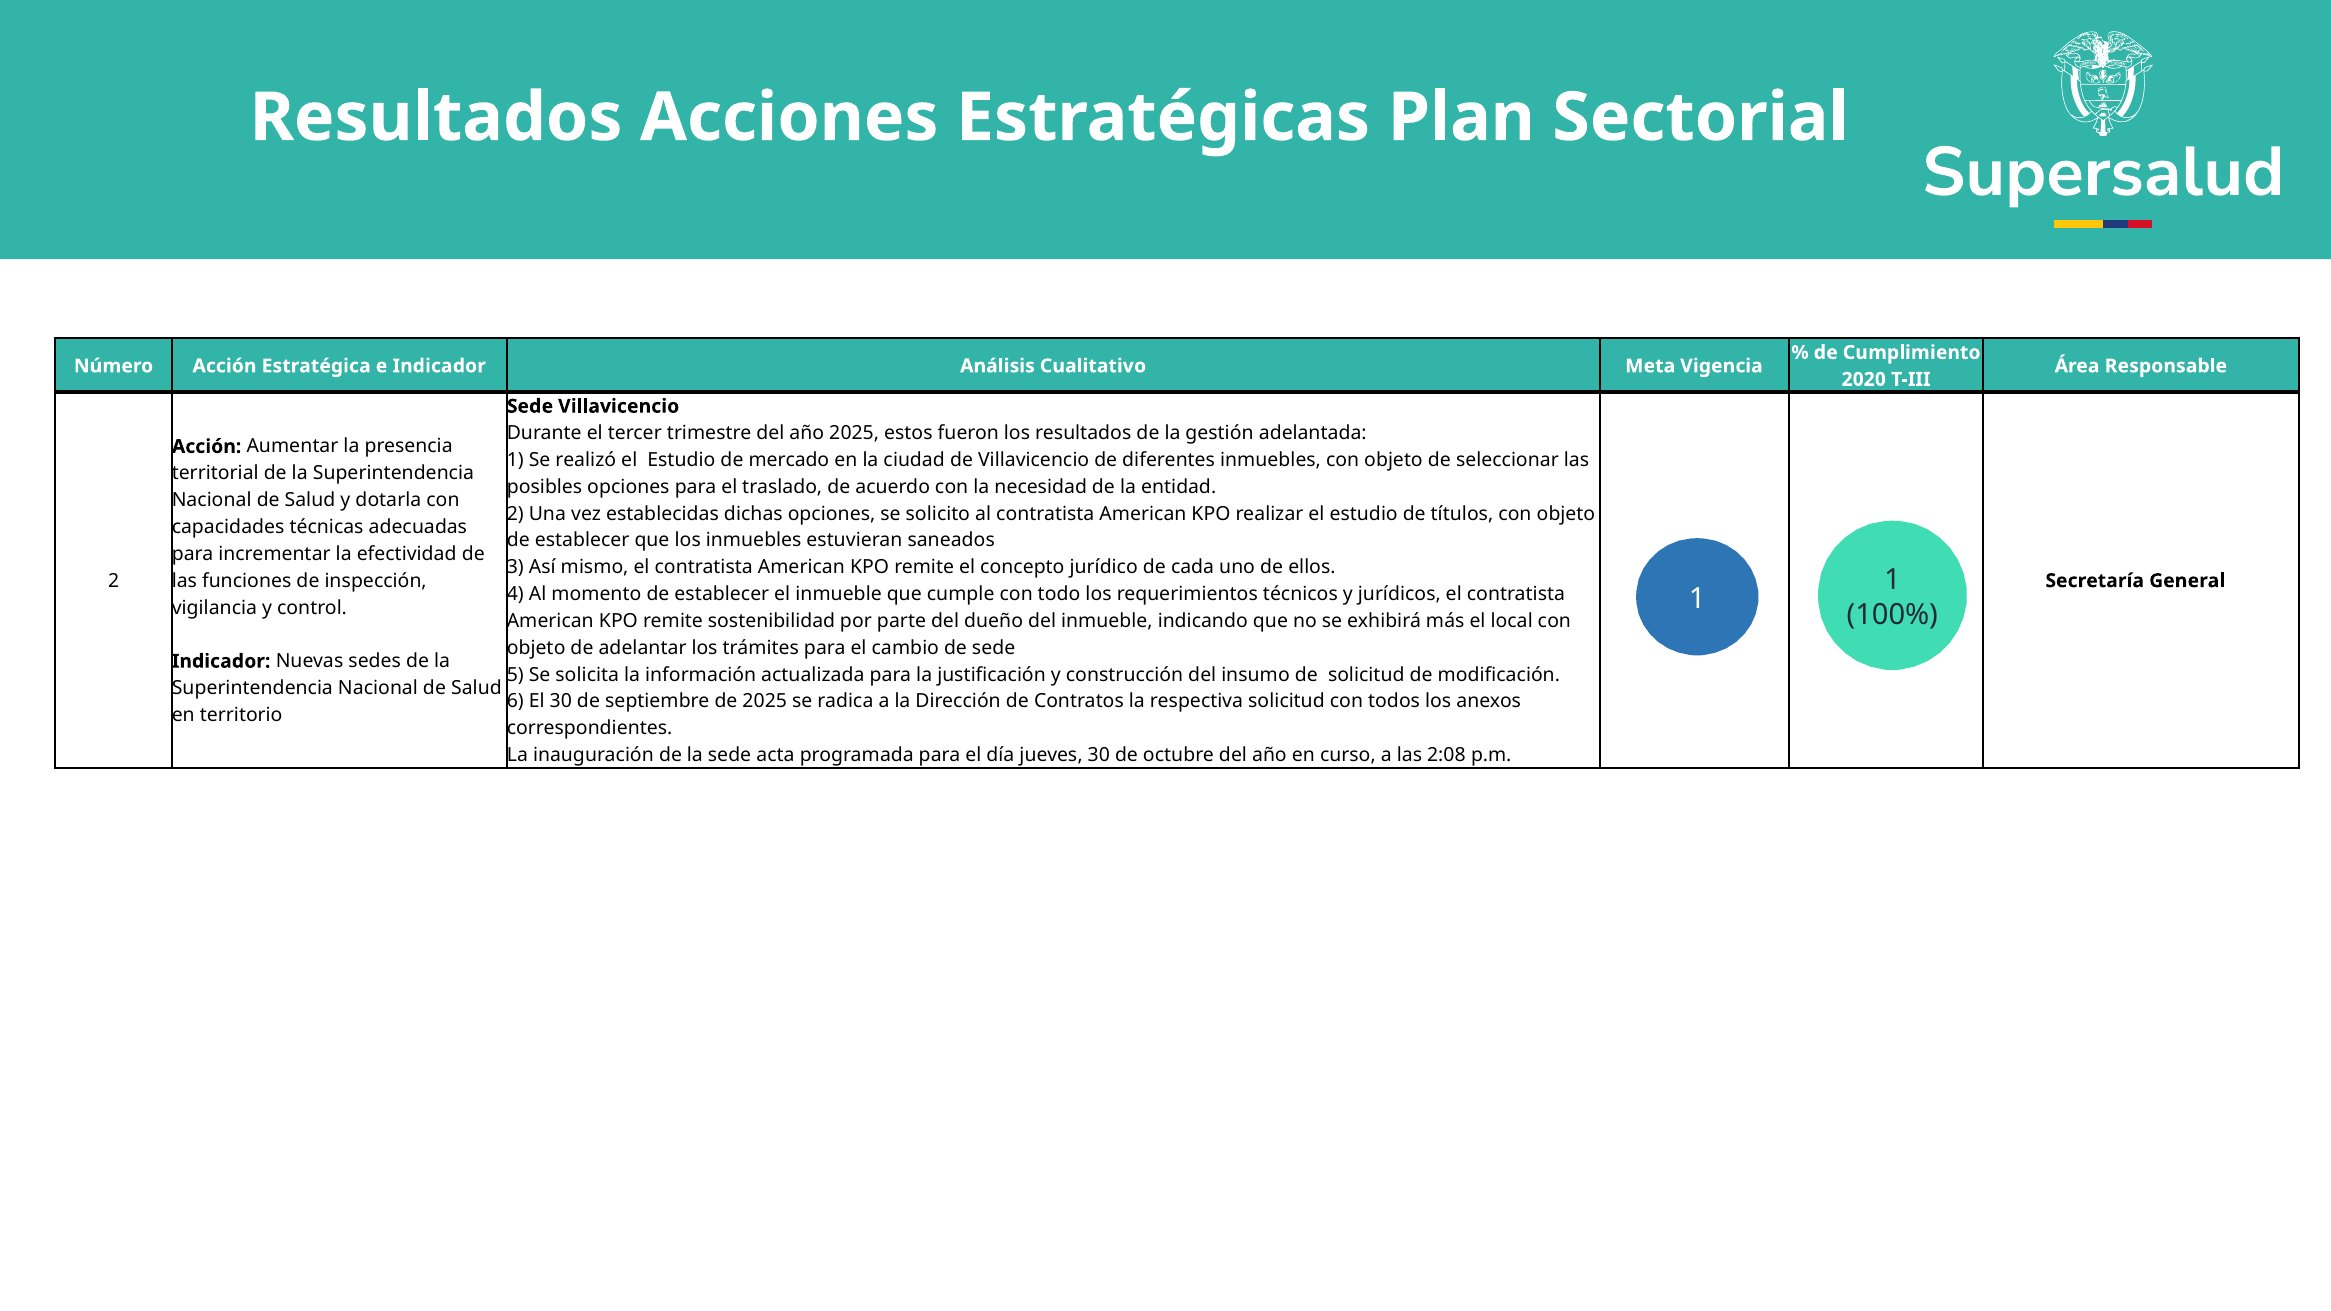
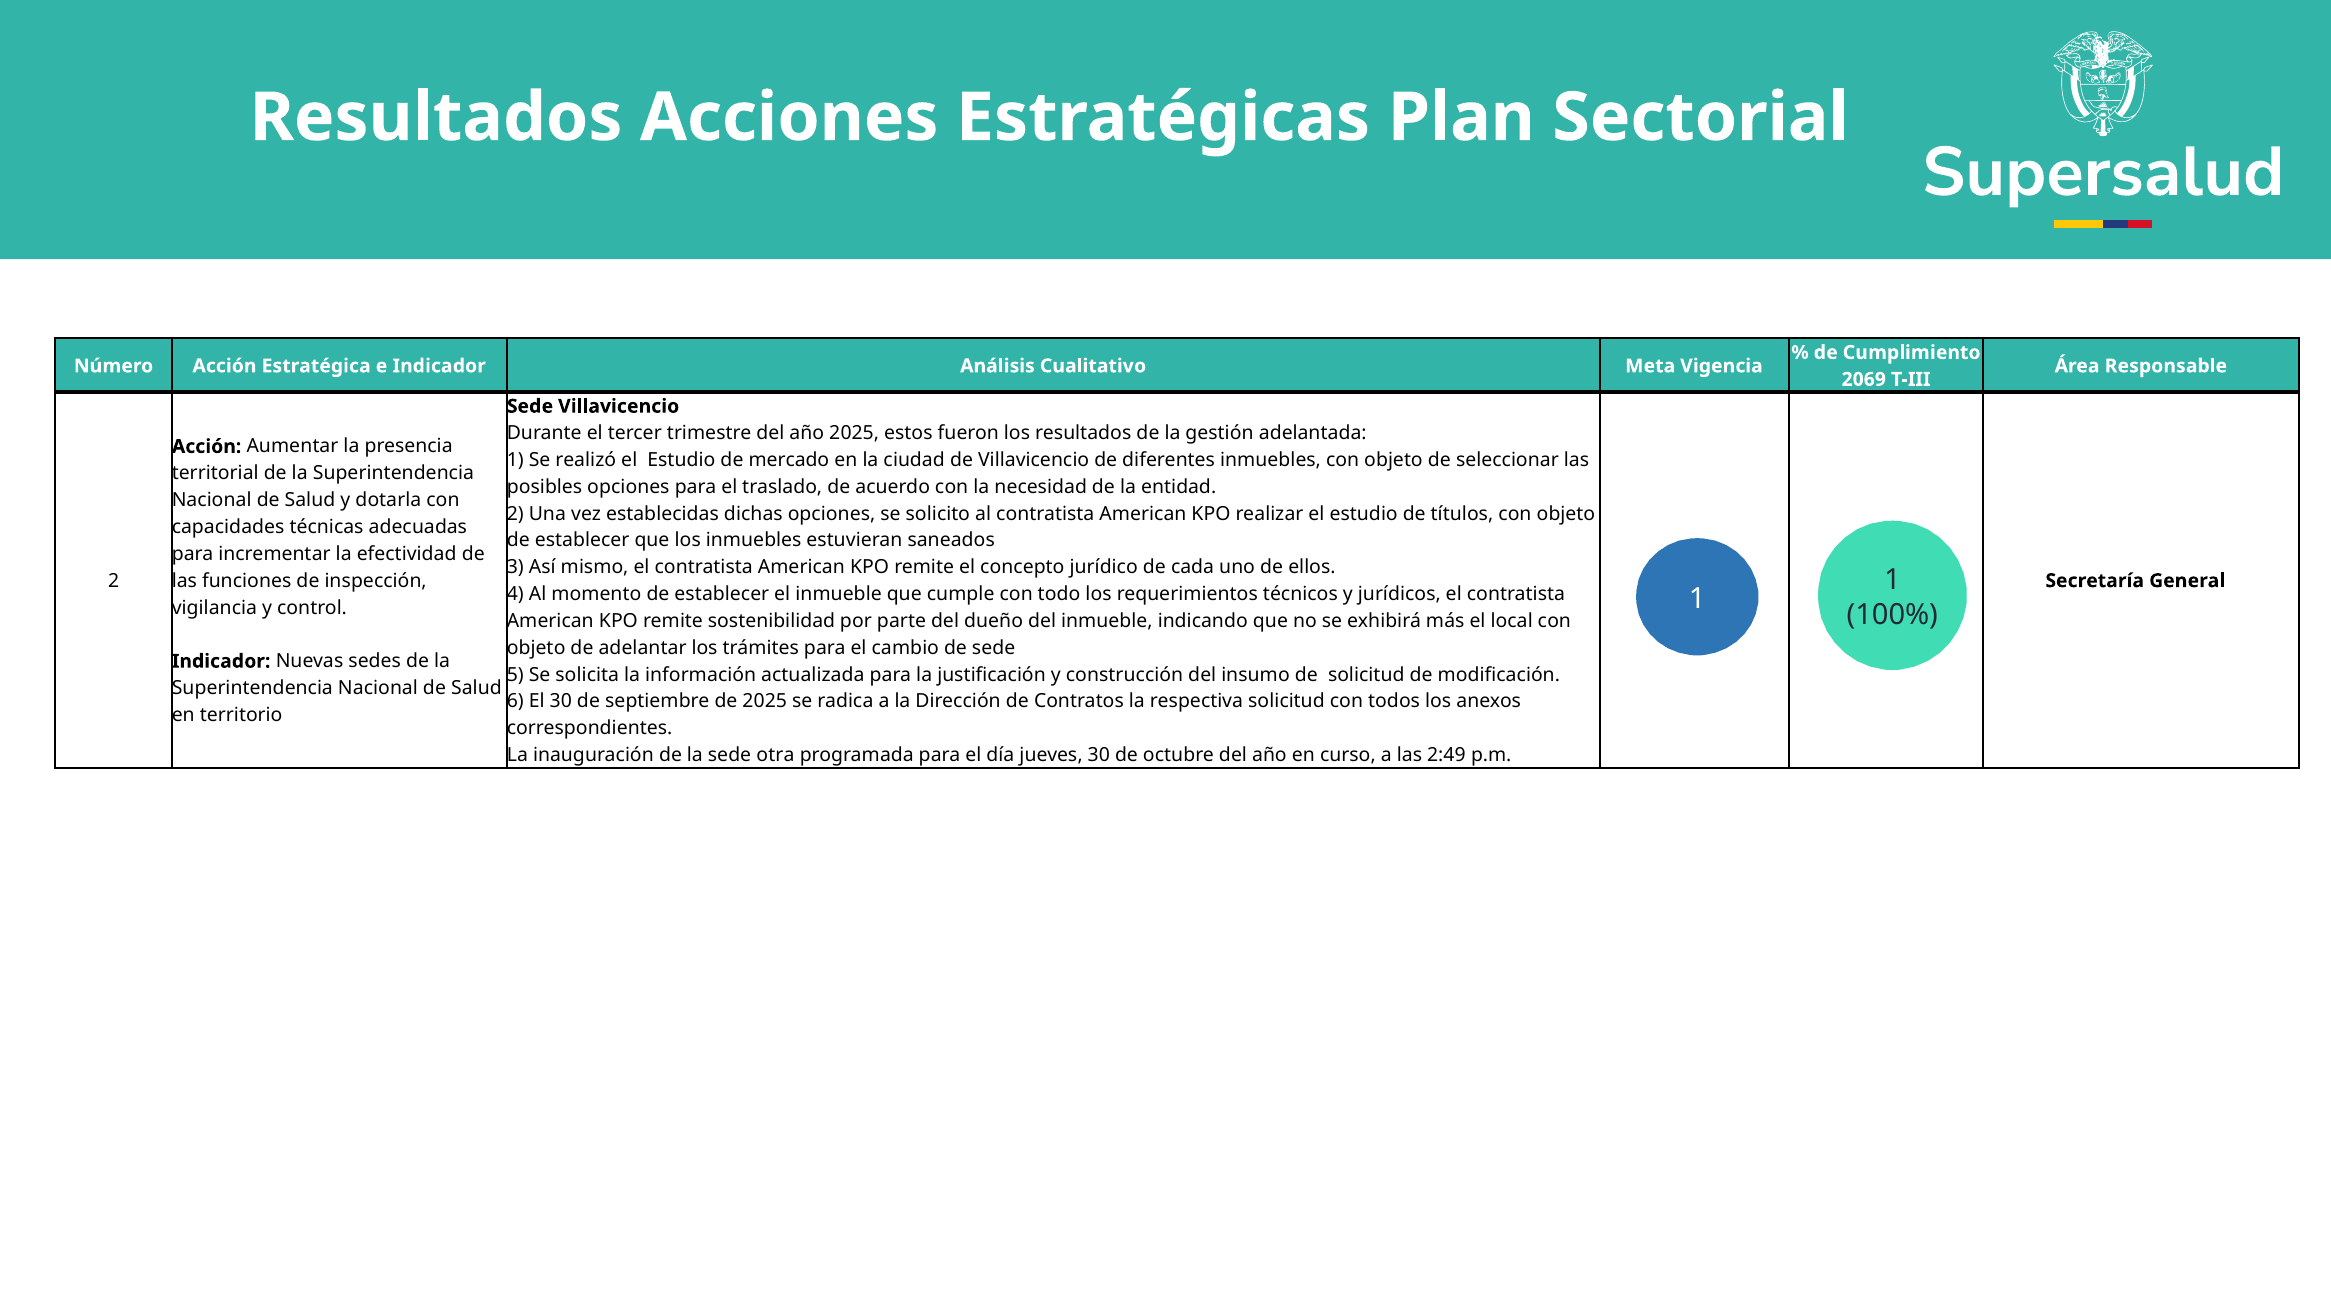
2020: 2020 -> 2069
acta: acta -> otra
2:08: 2:08 -> 2:49
